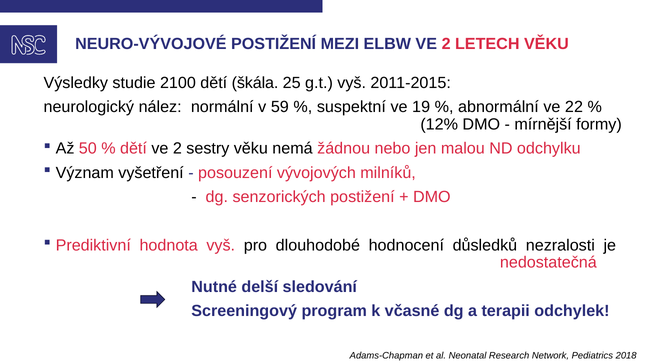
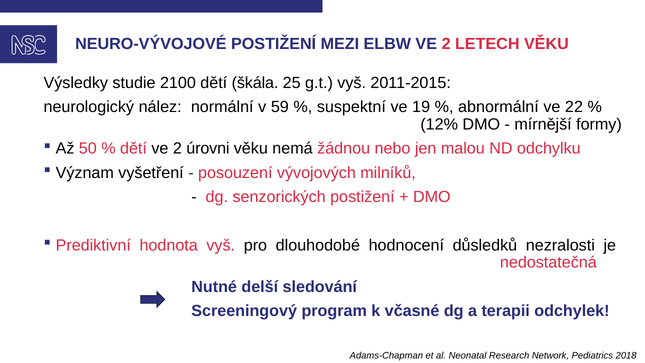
sestry: sestry -> úrovni
